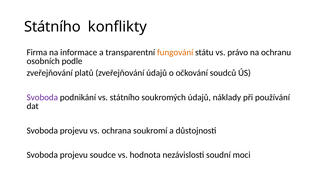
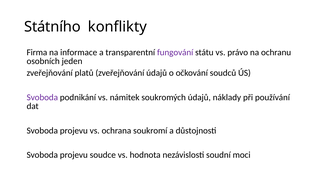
fungování colour: orange -> purple
podle: podle -> jeden
vs státního: státního -> námitek
